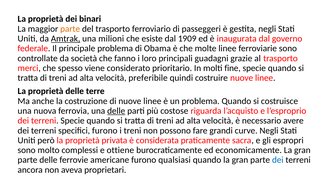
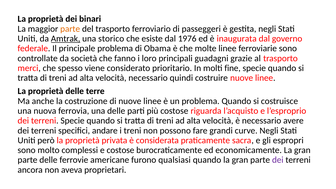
milioni: milioni -> storico
1909: 1909 -> 1976
velocità preferibile: preferibile -> necessario
delle at (116, 111) underline: present -> none
specifici furono: furono -> andare
e ottiene: ottiene -> costose
dei at (278, 160) colour: blue -> purple
